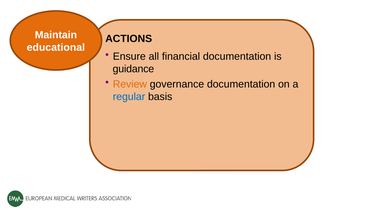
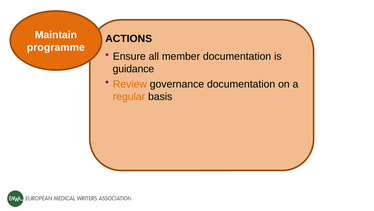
educational: educational -> programme
financial: financial -> member
regular colour: blue -> orange
